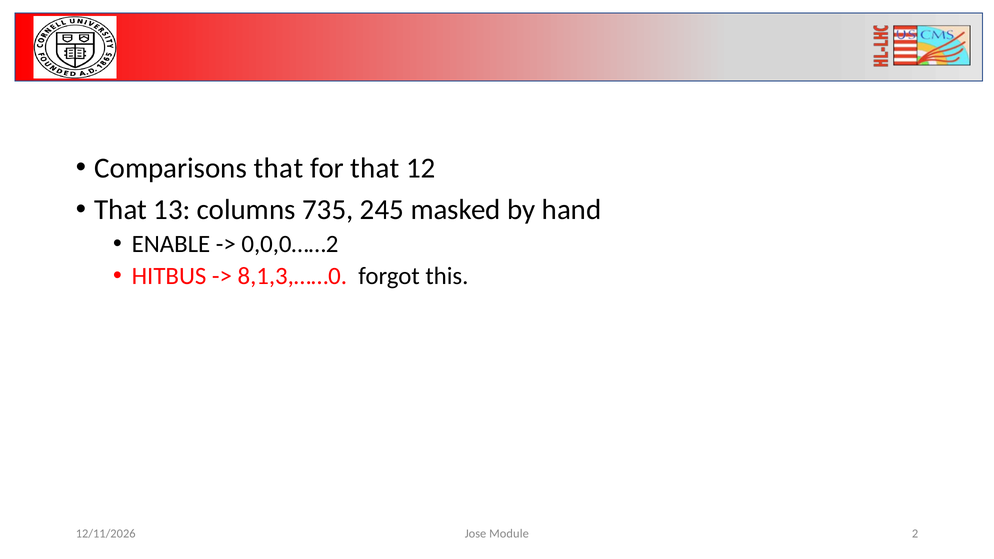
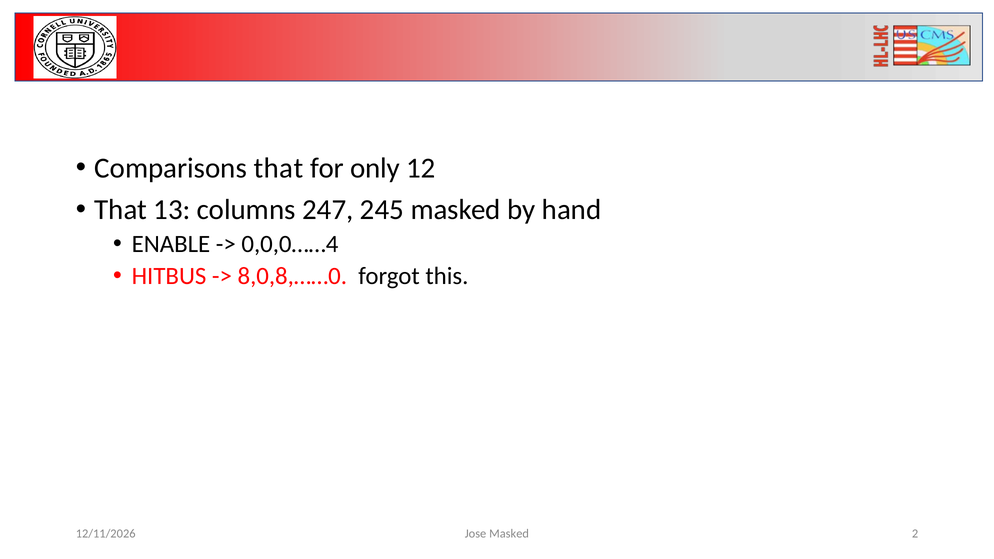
for that: that -> only
735: 735 -> 247
0,0,0……2: 0,0,0……2 -> 0,0,0……4
8,1,3,……0: 8,1,3,……0 -> 8,0,8,……0
Jose Module: Module -> Masked
